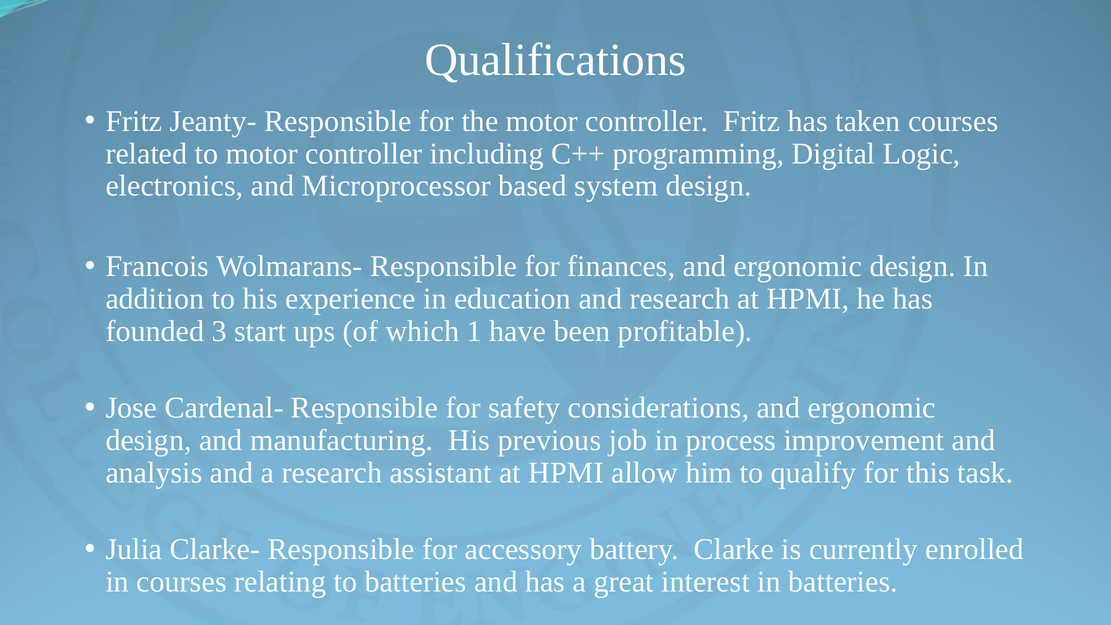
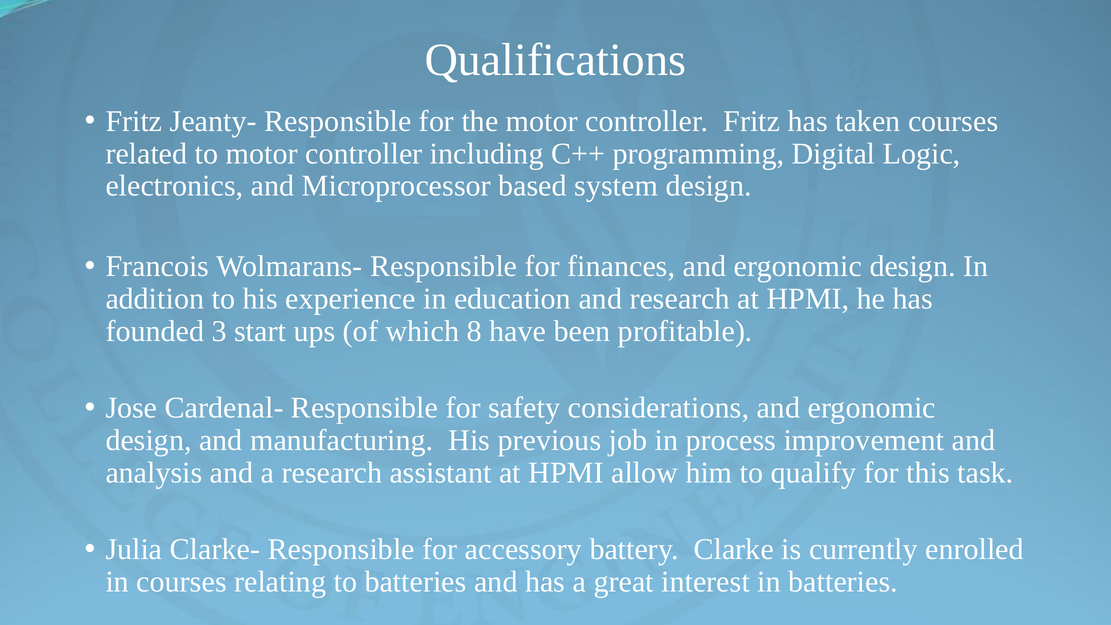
1: 1 -> 8
